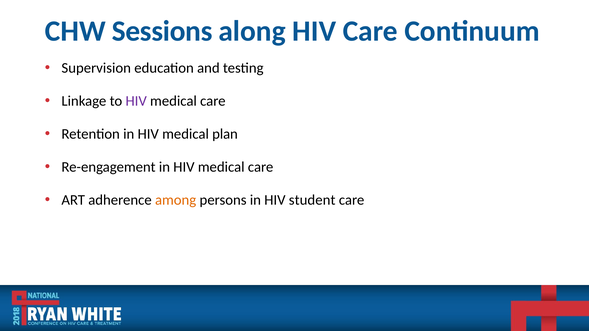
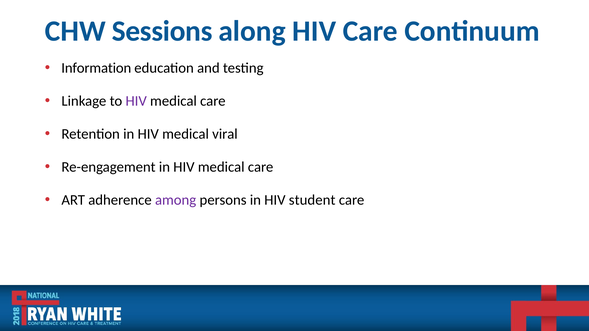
Supervision: Supervision -> Information
plan: plan -> viral
among colour: orange -> purple
